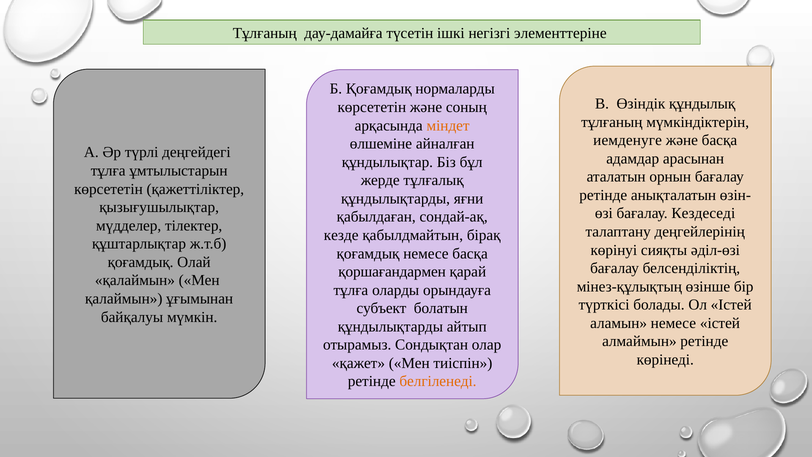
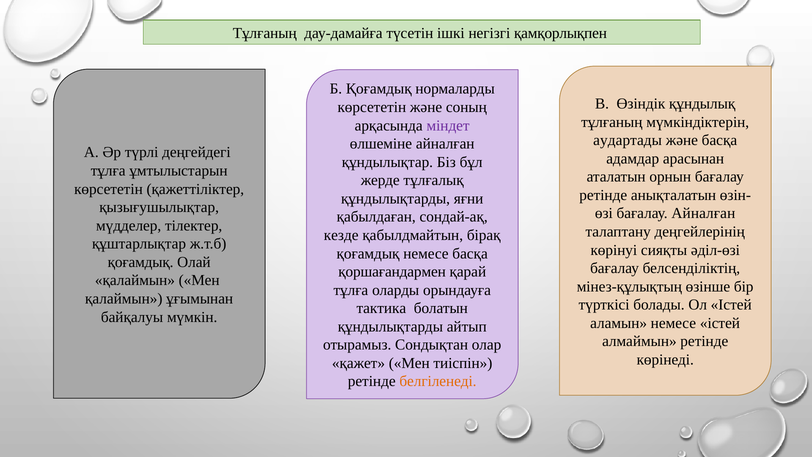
элементтеріне: элементтеріне -> қамқорлықпен
міндет colour: orange -> purple
иемденуге: иемденуге -> аудартады
бағалау Кездеседі: Кездеседі -> Айналған
субъект: субъект -> тактика
